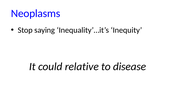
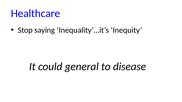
Neoplasms: Neoplasms -> Healthcare
relative: relative -> general
